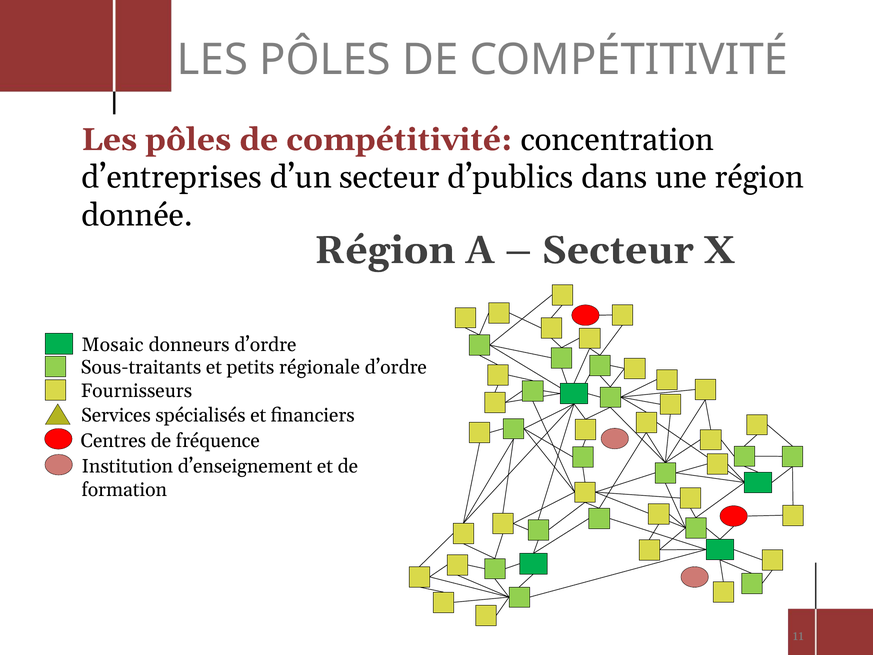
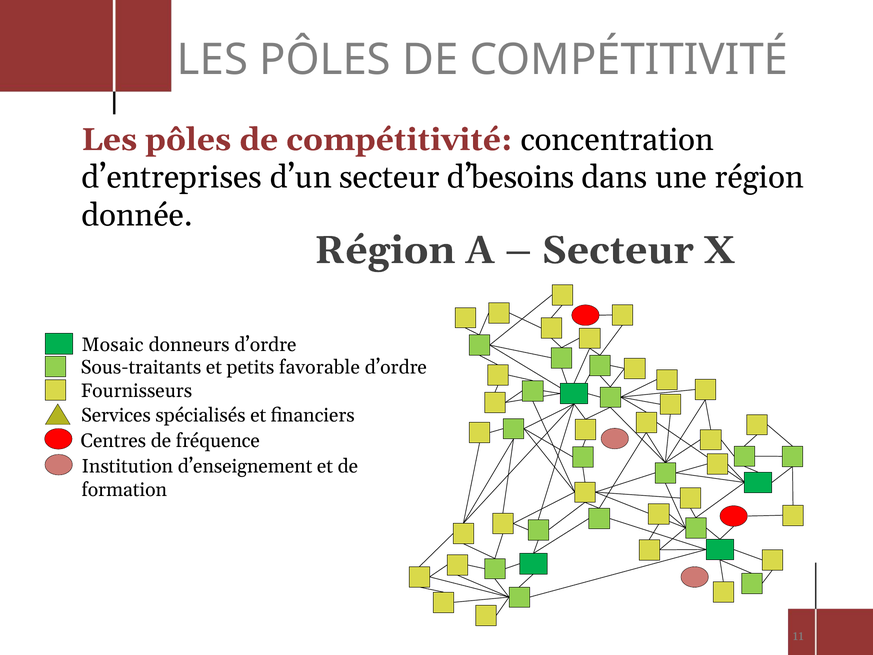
d’publics: d’publics -> d’besoins
régionale: régionale -> favorable
